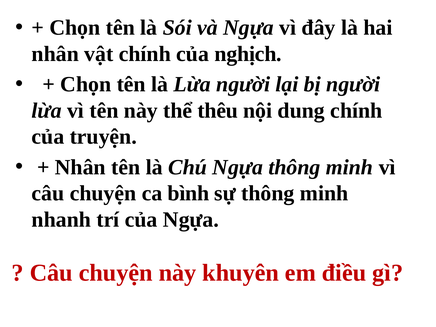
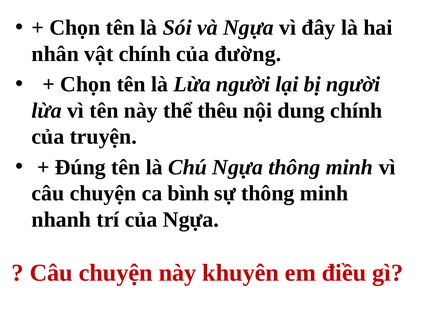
nghịch: nghịch -> đường
Nhân at (80, 167): Nhân -> Đúng
